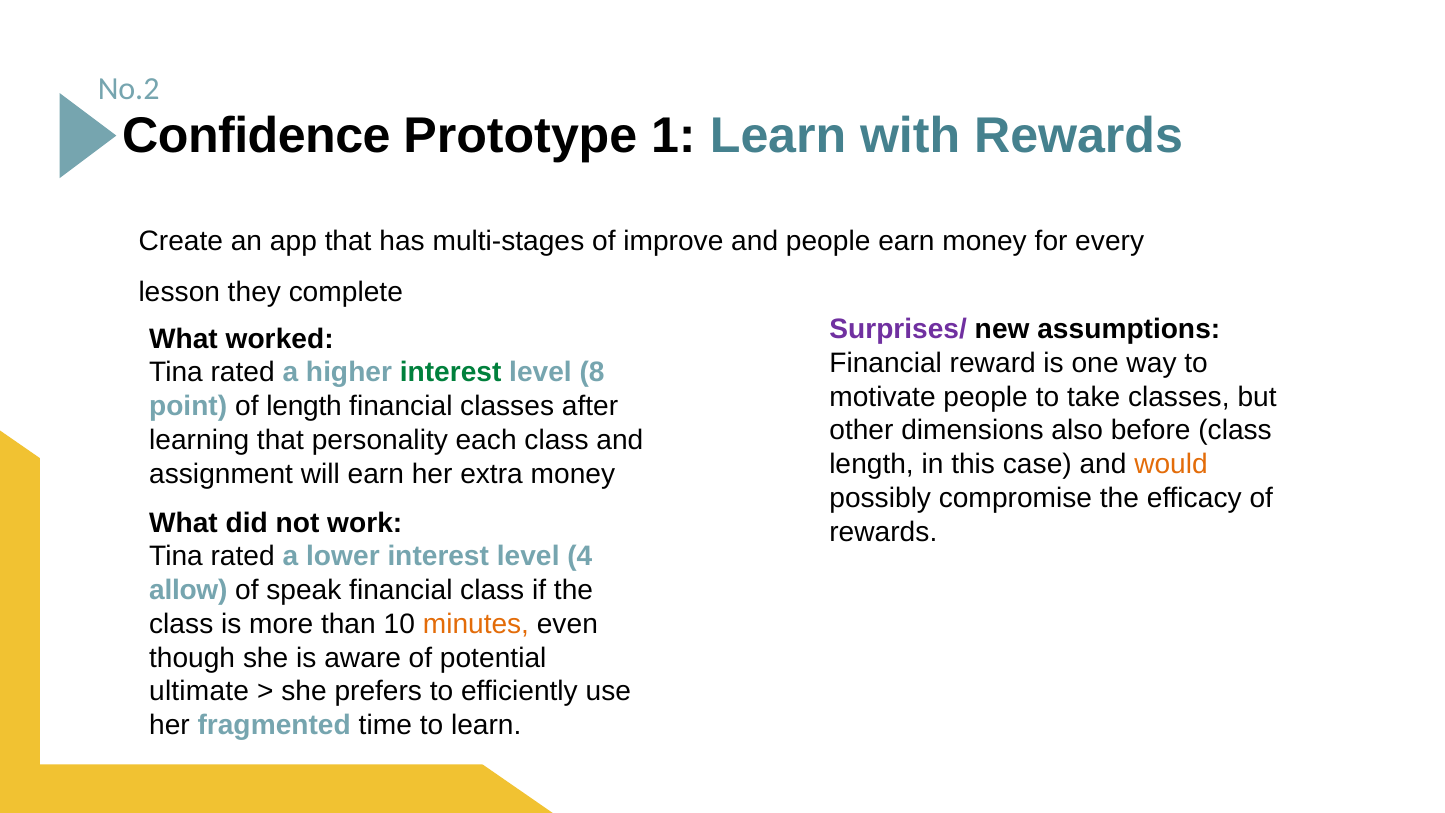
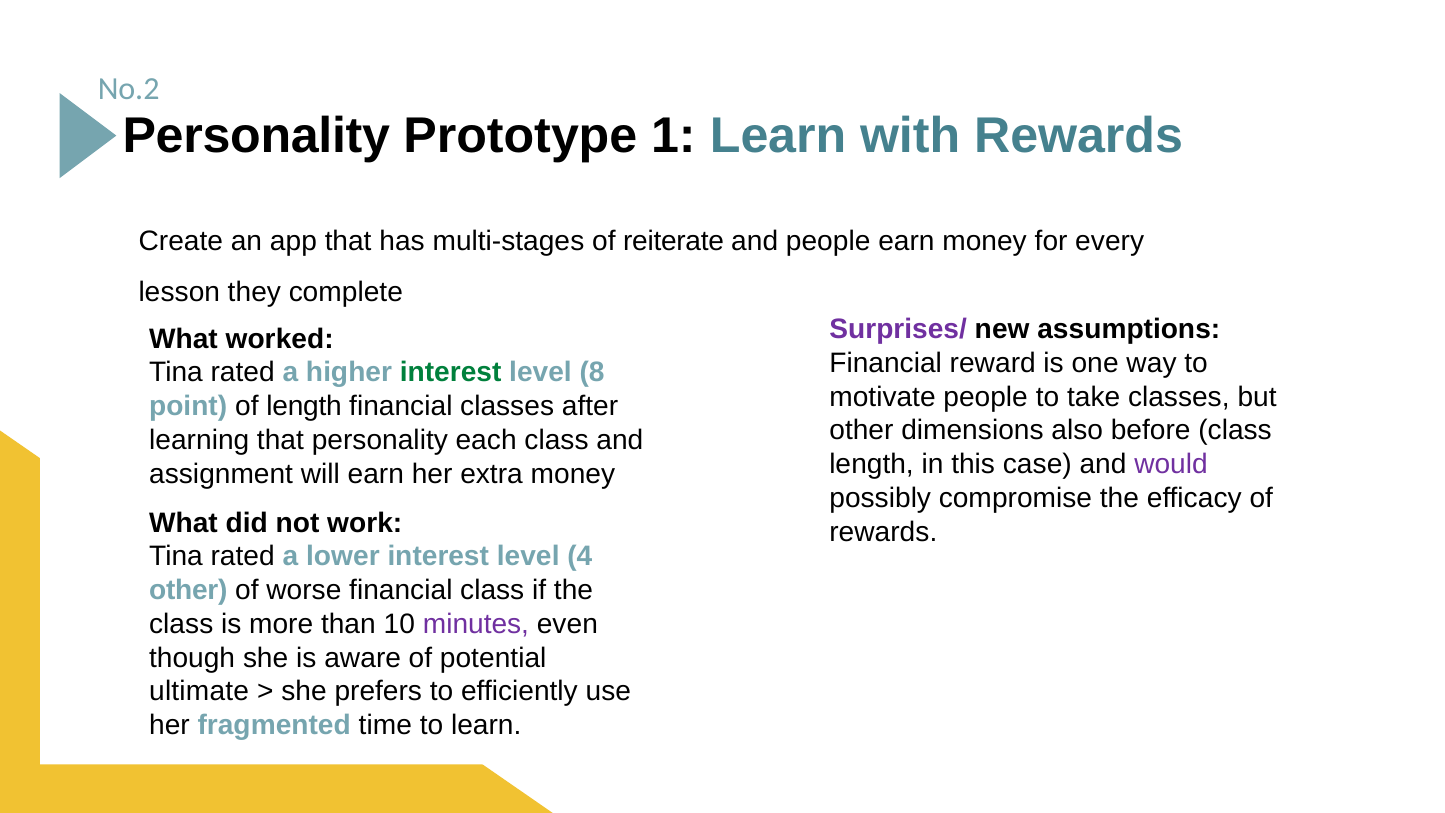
Confidence at (256, 136): Confidence -> Personality
improve: improve -> reiterate
would colour: orange -> purple
allow at (188, 590): allow -> other
speak: speak -> worse
minutes colour: orange -> purple
